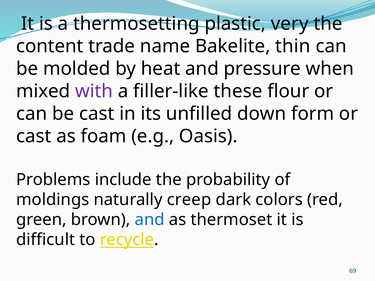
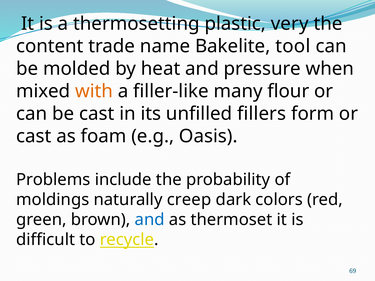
thin: thin -> tool
with colour: purple -> orange
these: these -> many
down: down -> fillers
